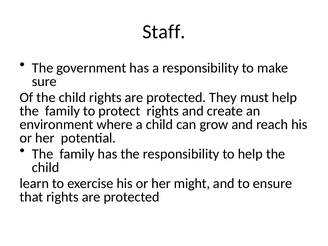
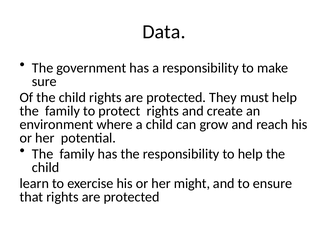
Staff: Staff -> Data
